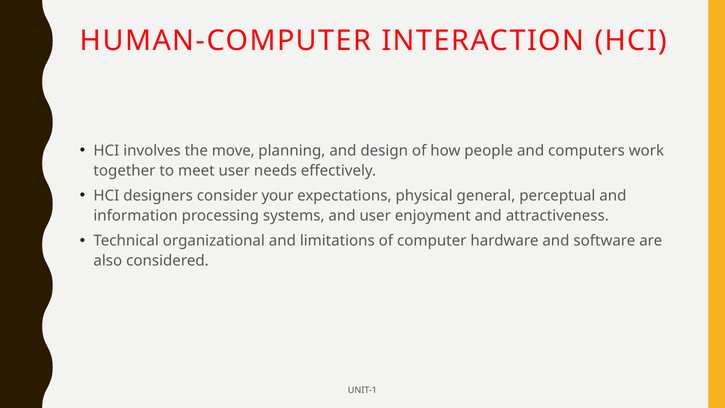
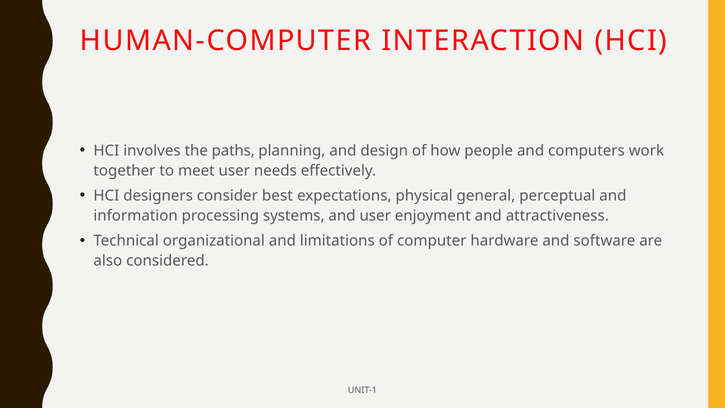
move: move -> paths
your: your -> best
